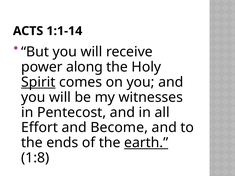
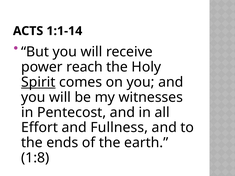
along: along -> reach
Become: Become -> Fullness
earth underline: present -> none
